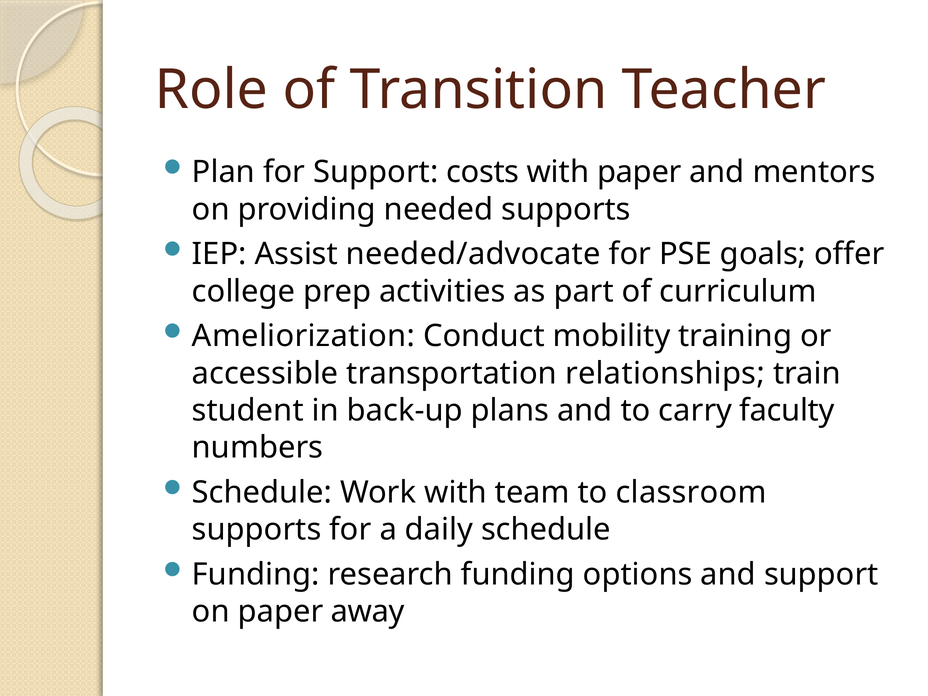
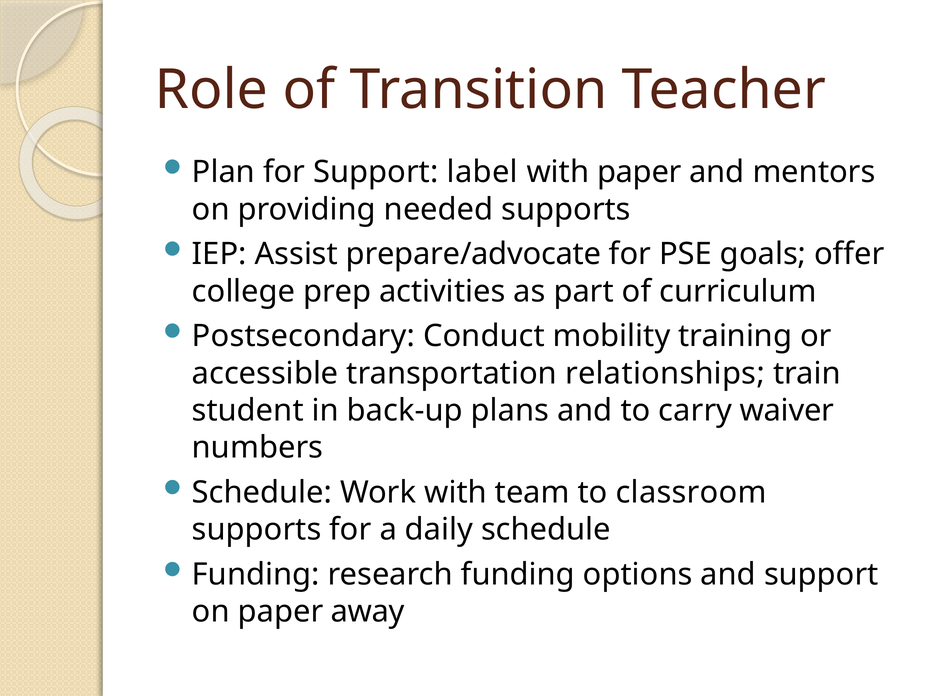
costs: costs -> label
needed/advocate: needed/advocate -> prepare/advocate
Ameliorization: Ameliorization -> Postsecondary
faculty: faculty -> waiver
